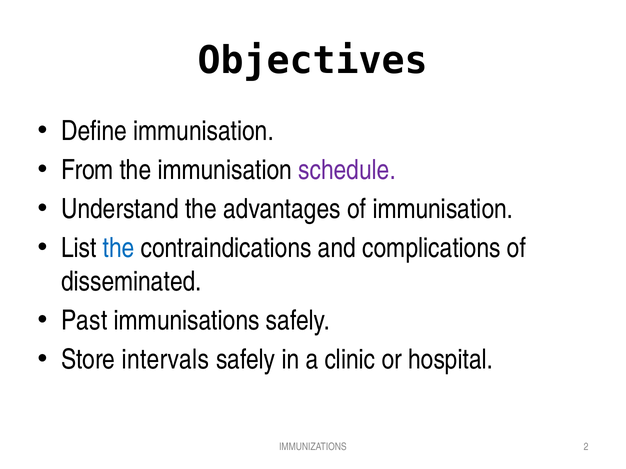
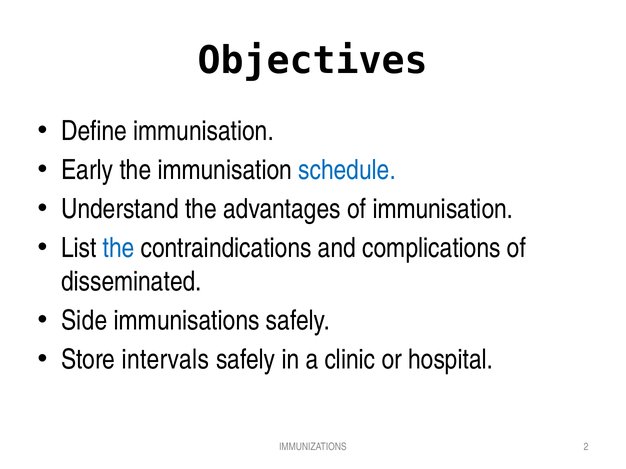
From: From -> Early
schedule colour: purple -> blue
Past: Past -> Side
